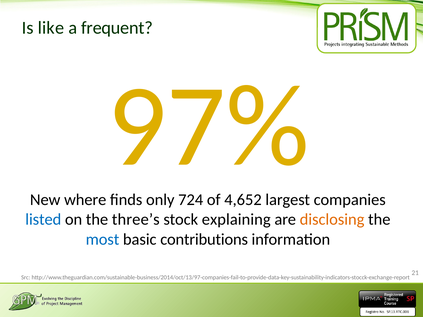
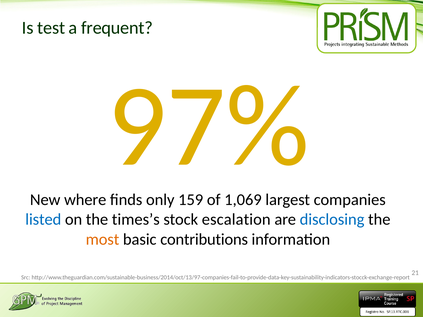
like: like -> test
724: 724 -> 159
4,652: 4,652 -> 1,069
three’s: three’s -> times’s
explaining: explaining -> escalation
disclosing colour: orange -> blue
most colour: blue -> orange
